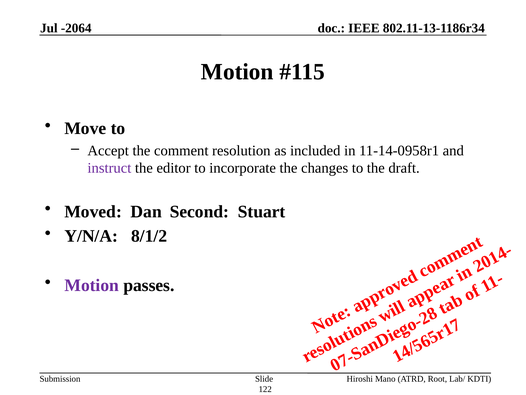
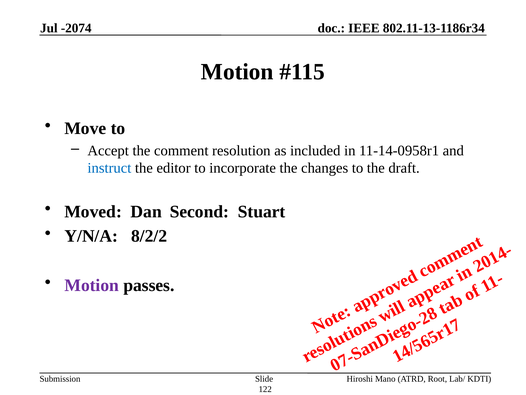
-2064: -2064 -> -2074
instruct colour: purple -> blue
8/1/2: 8/1/2 -> 8/2/2
